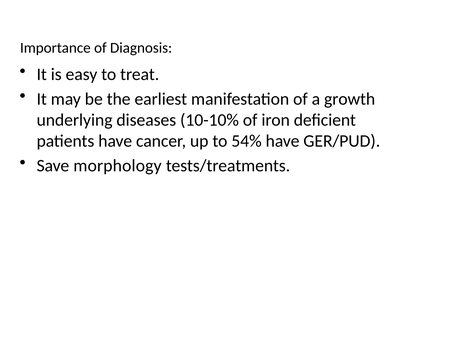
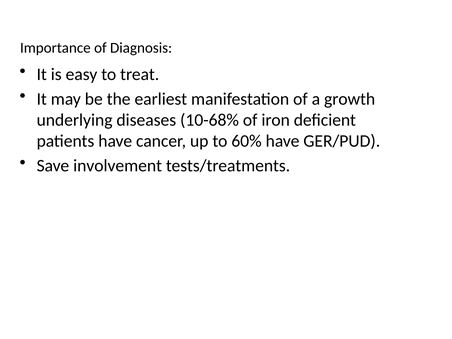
10-10%: 10-10% -> 10-68%
54%: 54% -> 60%
morphology: morphology -> involvement
